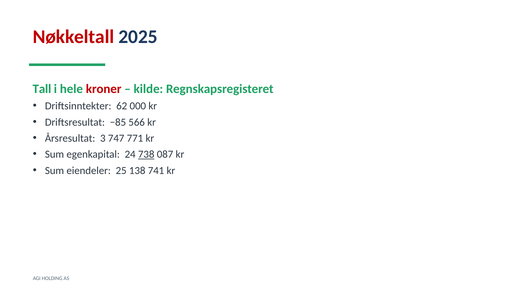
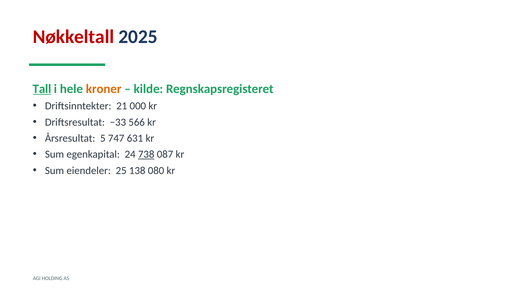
Tall underline: none -> present
kroner colour: red -> orange
62: 62 -> 21
−85: −85 -> −33
3: 3 -> 5
771: 771 -> 631
741: 741 -> 080
